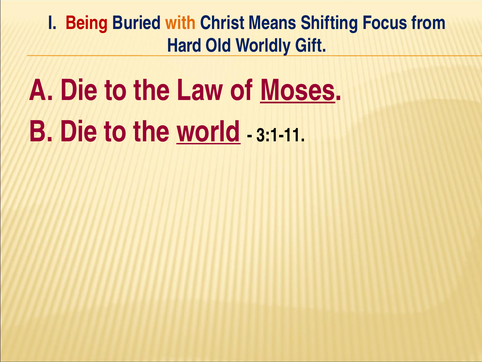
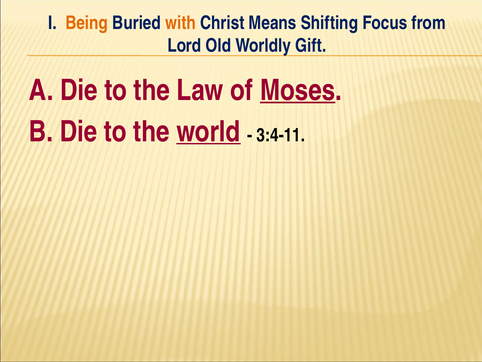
Being colour: red -> orange
Hard: Hard -> Lord
3:1-11: 3:1-11 -> 3:4-11
